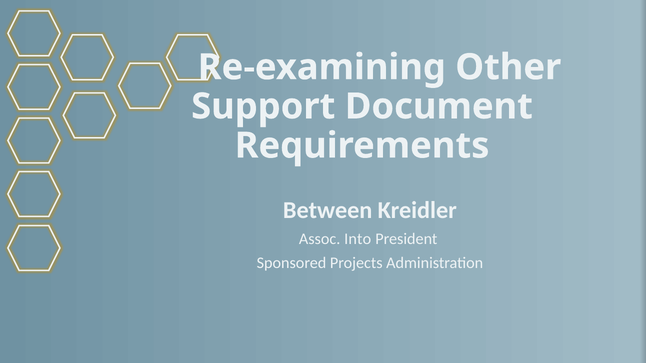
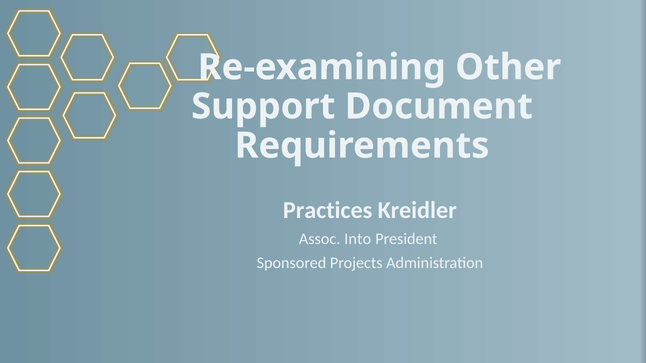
Between: Between -> Practices
